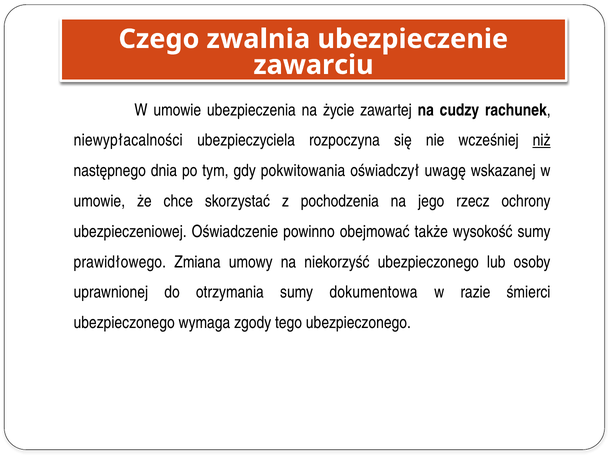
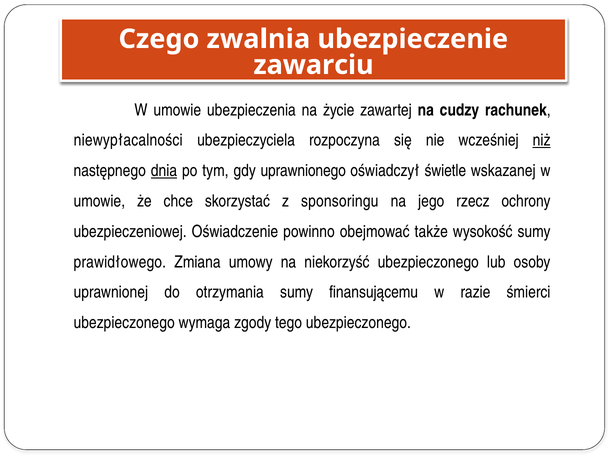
dnia underline: none -> present
pokwitowania: pokwitowania -> uprawnionego
uwagę: uwagę -> świetle
pochodzenia: pochodzenia -> sponsoringu
dokumentowa: dokumentowa -> finansującemu
